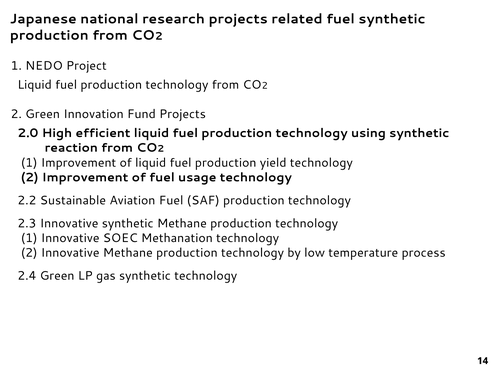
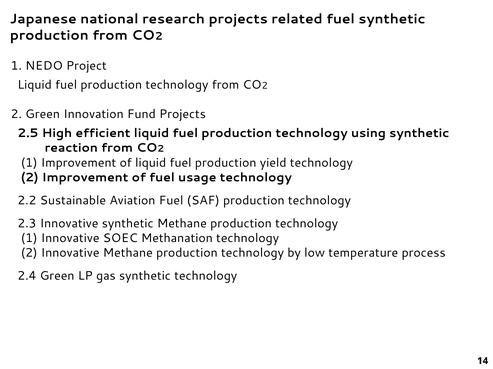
2.0: 2.0 -> 2.5
